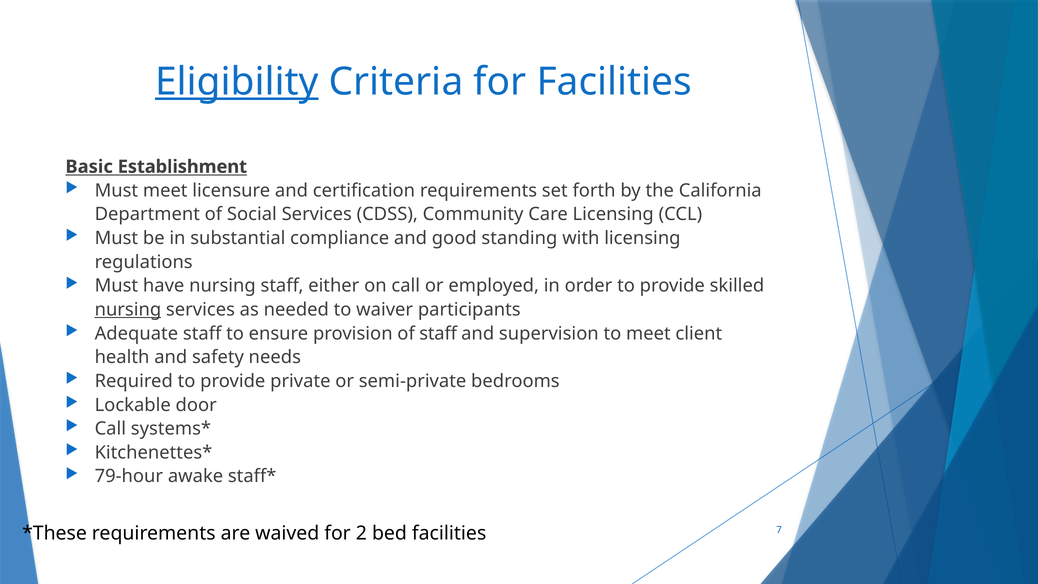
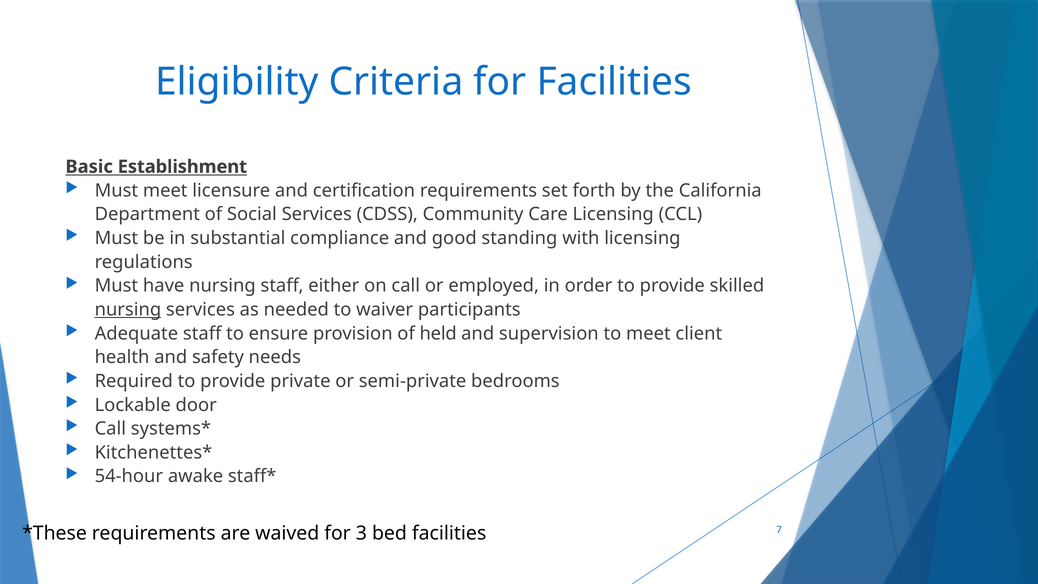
Eligibility underline: present -> none
of staff: staff -> held
79-hour: 79-hour -> 54-hour
2: 2 -> 3
